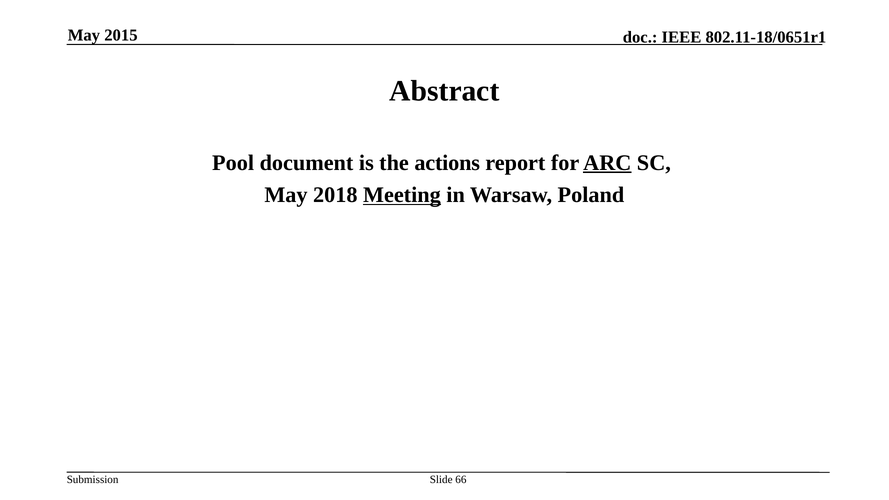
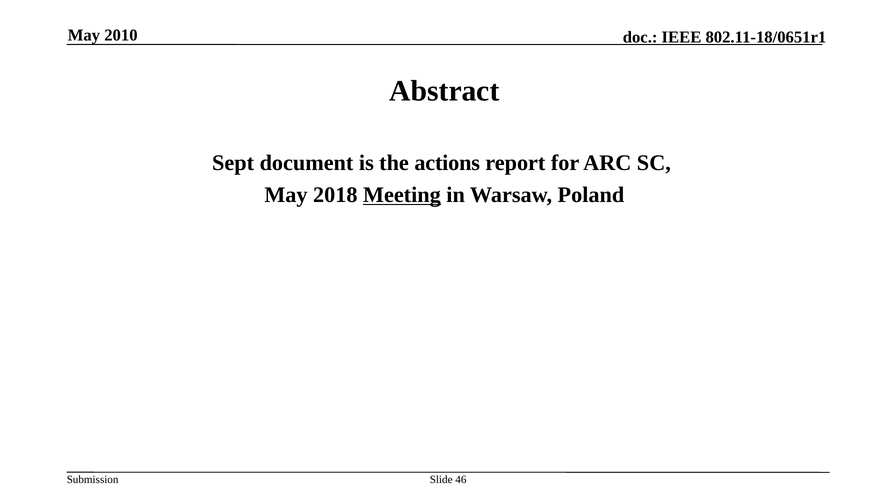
2015: 2015 -> 2010
Pool: Pool -> Sept
ARC underline: present -> none
66: 66 -> 46
